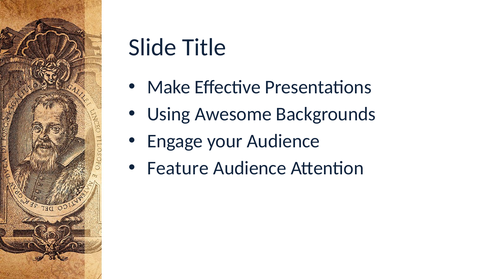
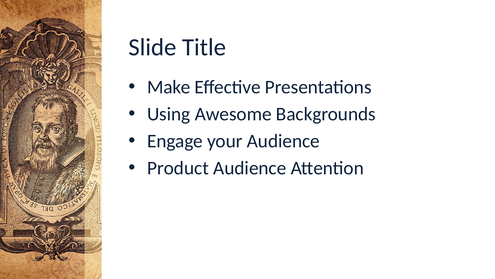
Feature: Feature -> Product
